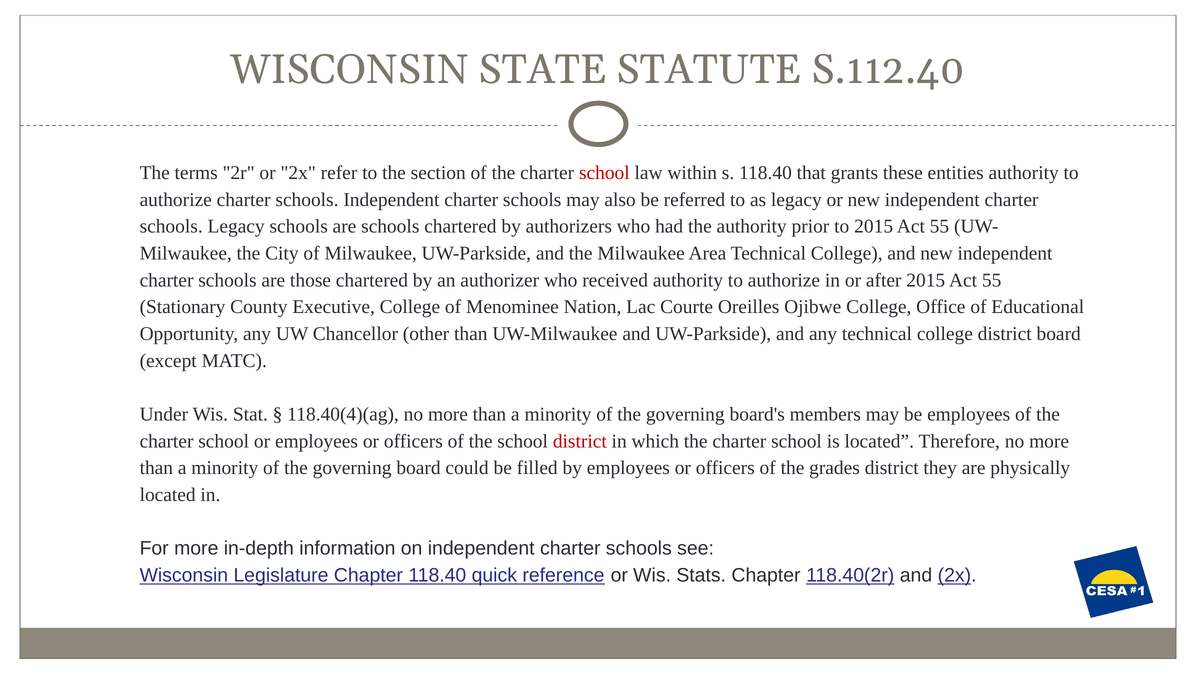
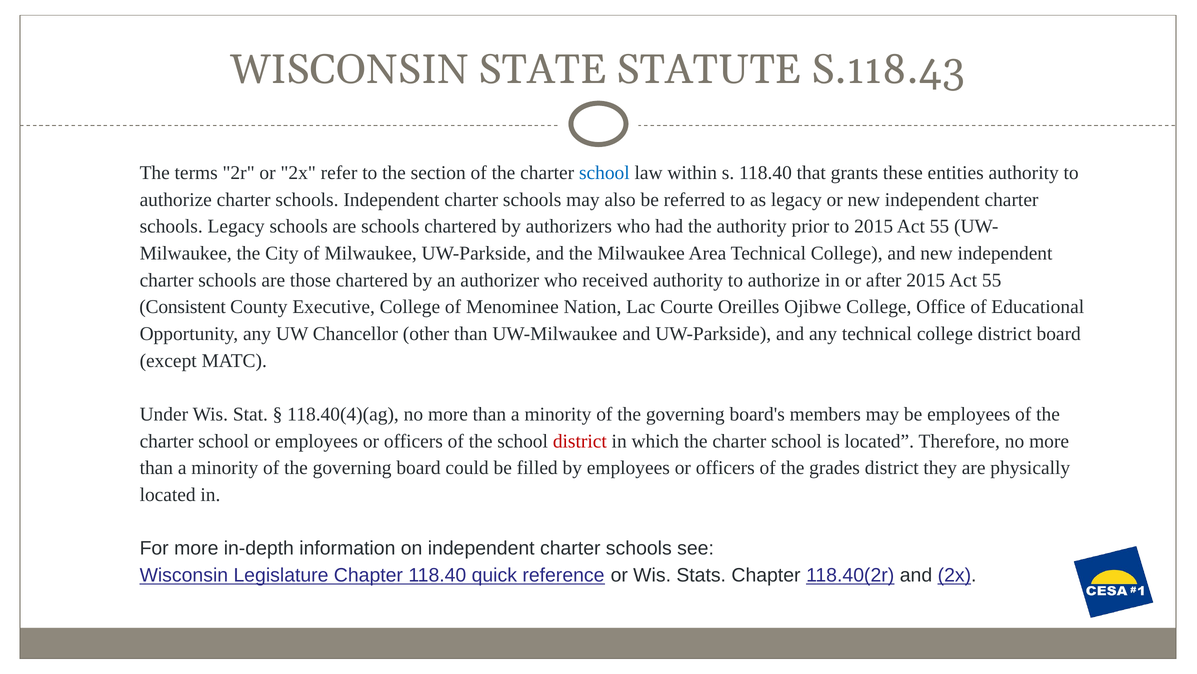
S.112.40: S.112.40 -> S.118.43
school at (604, 173) colour: red -> blue
Stationary: Stationary -> Consistent
